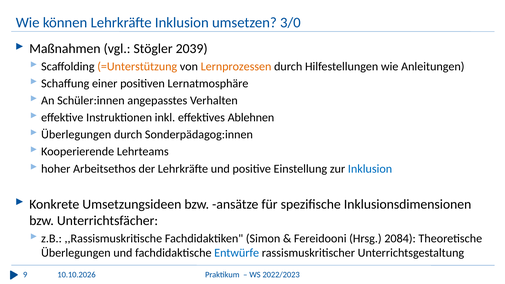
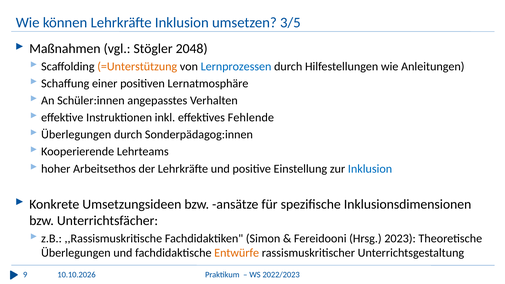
3/0: 3/0 -> 3/5
2039: 2039 -> 2048
Lernprozessen colour: orange -> blue
Ablehnen: Ablehnen -> Fehlende
2084: 2084 -> 2023
Entwürfe colour: blue -> orange
